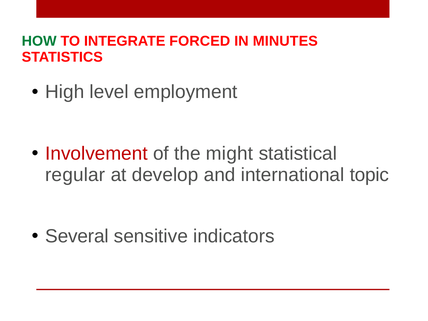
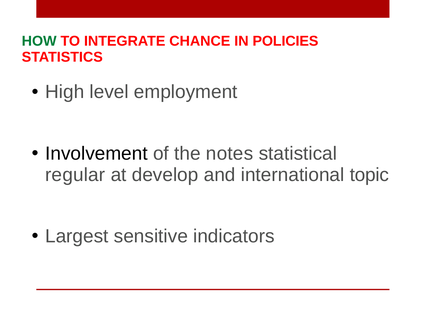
FORCED: FORCED -> CHANCE
MINUTES: MINUTES -> POLICIES
Involvement colour: red -> black
might: might -> notes
Several: Several -> Largest
